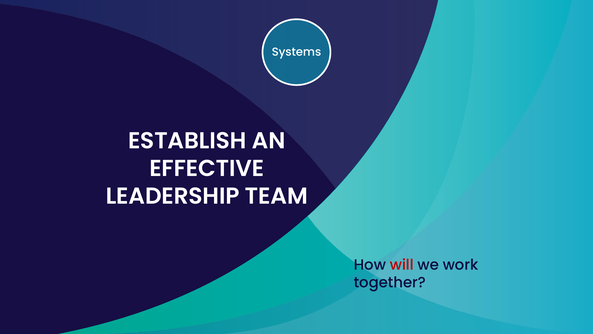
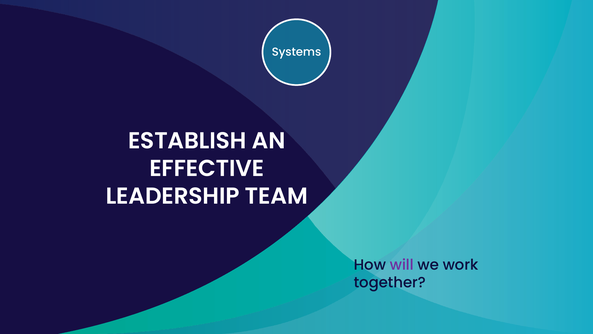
will colour: red -> purple
